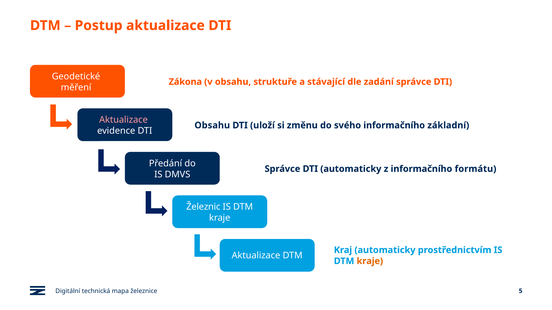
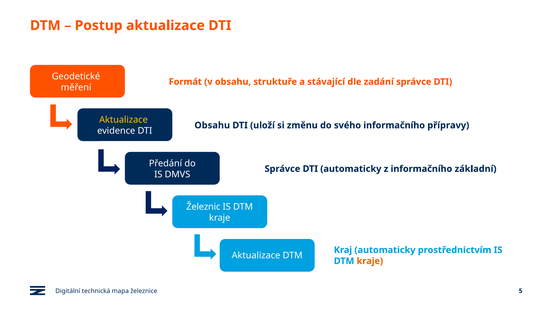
Zákona: Zákona -> Formát
Aktualizace at (124, 120) colour: pink -> yellow
základní: základní -> přípravy
formátu: formátu -> základní
